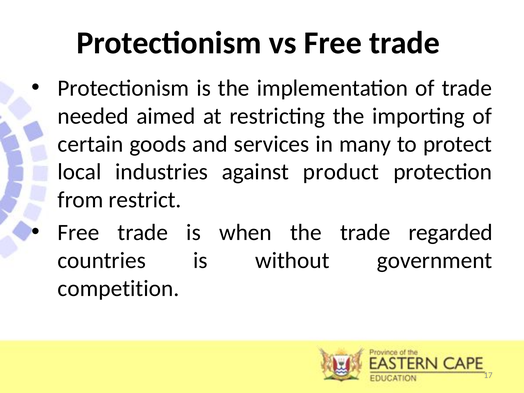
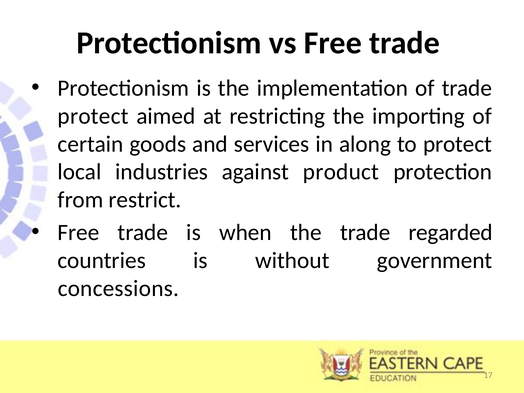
needed at (93, 116): needed -> protect
many: many -> along
competition: competition -> concessions
